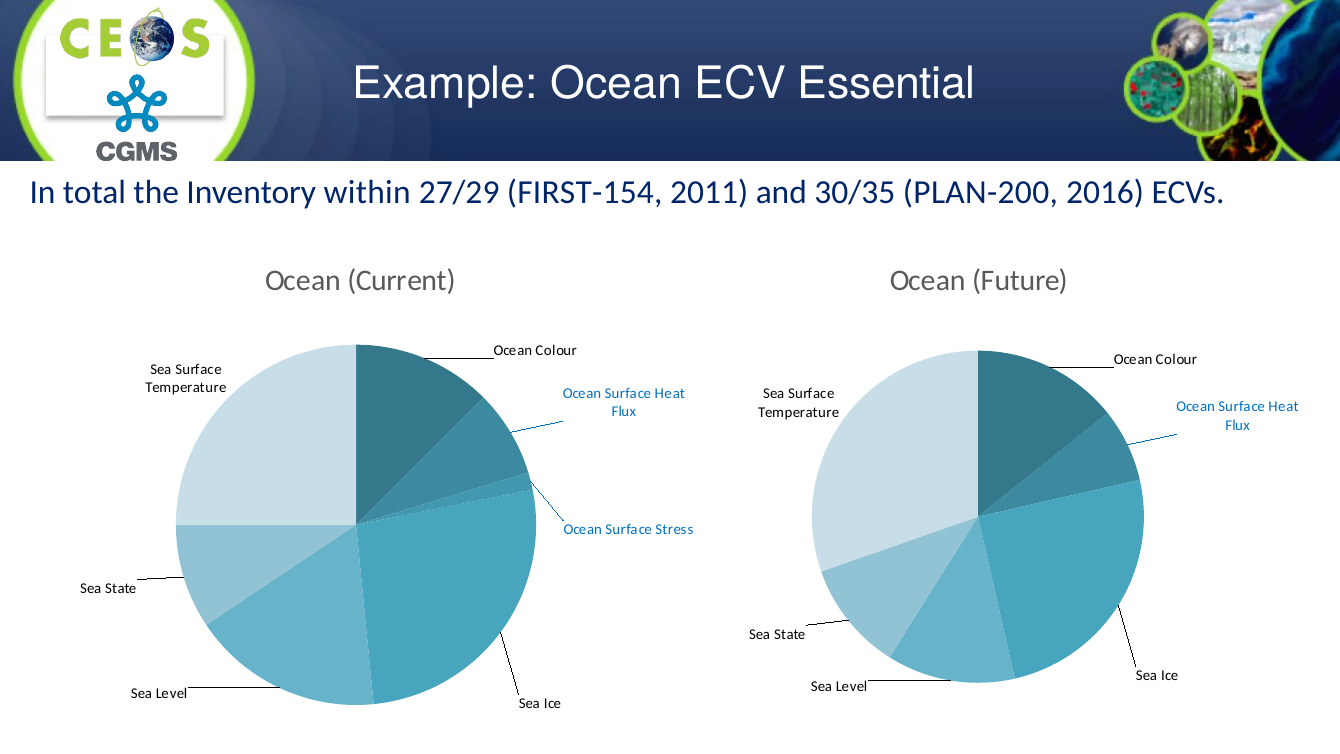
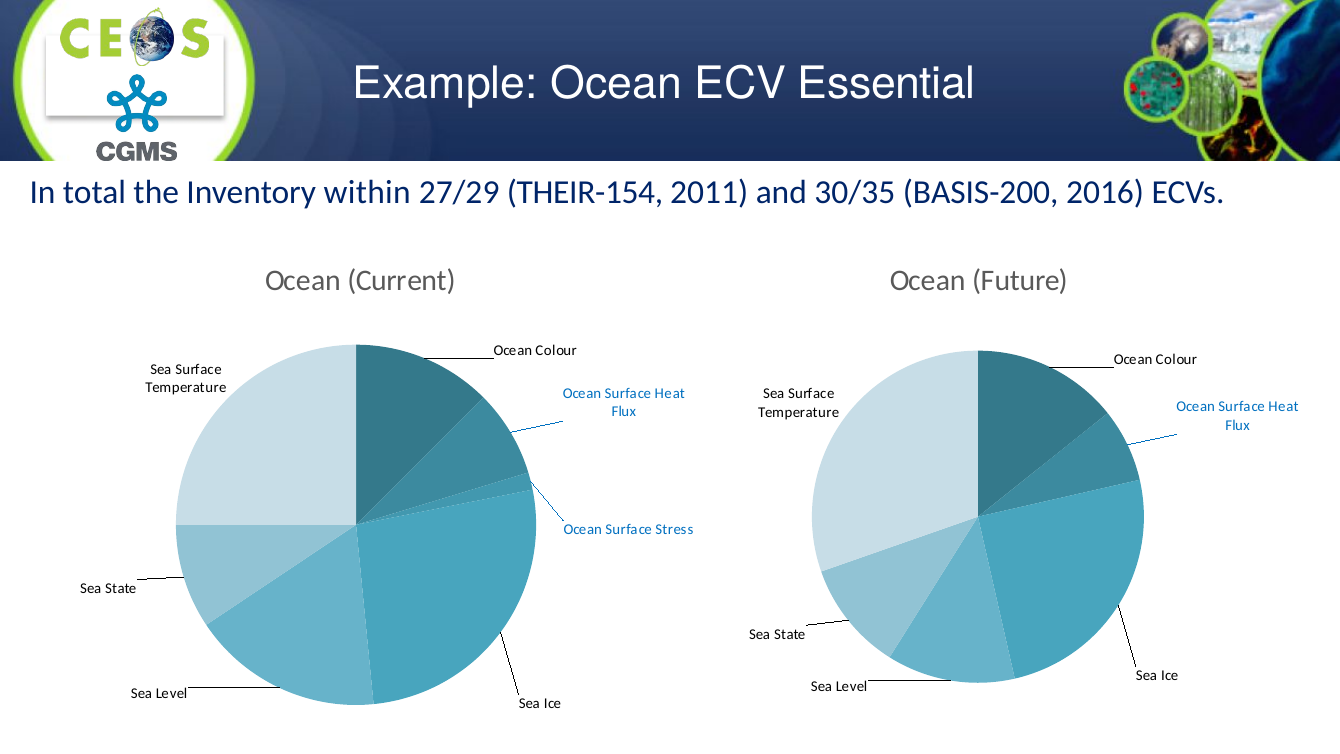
FIRST-154: FIRST-154 -> THEIR-154
PLAN-200: PLAN-200 -> BASIS-200
